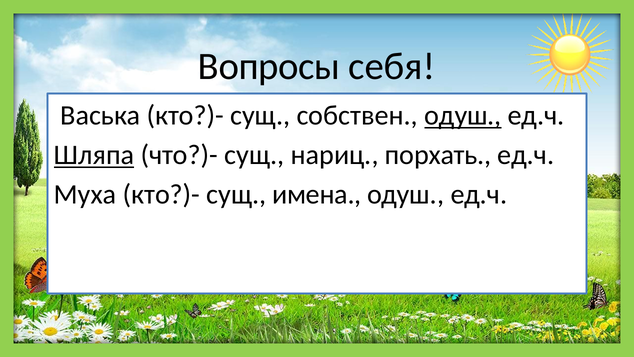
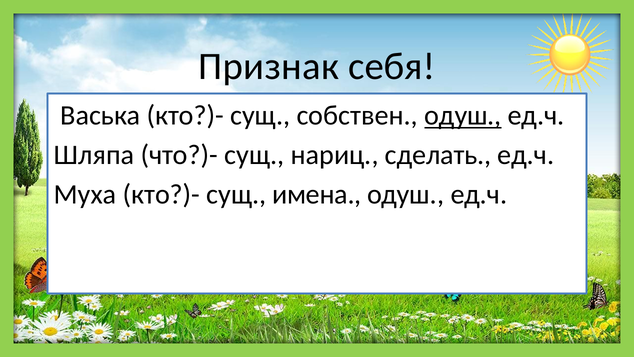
Вопросы: Вопросы -> Признак
Шляпа underline: present -> none
порхать: порхать -> сделать
